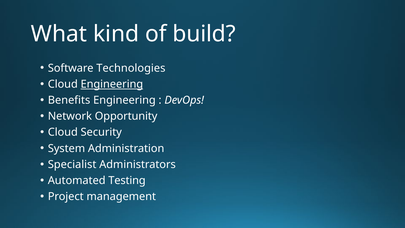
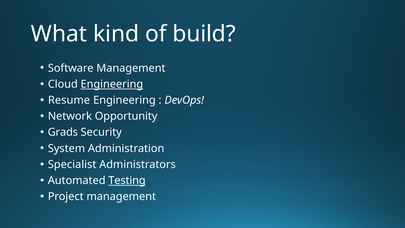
Software Technologies: Technologies -> Management
Benefits: Benefits -> Resume
Cloud at (63, 132): Cloud -> Grads
Testing underline: none -> present
